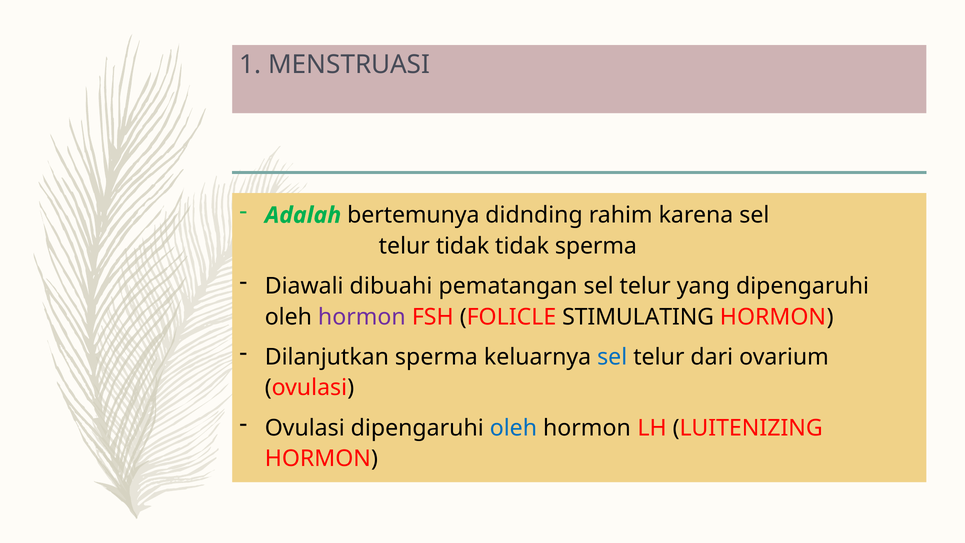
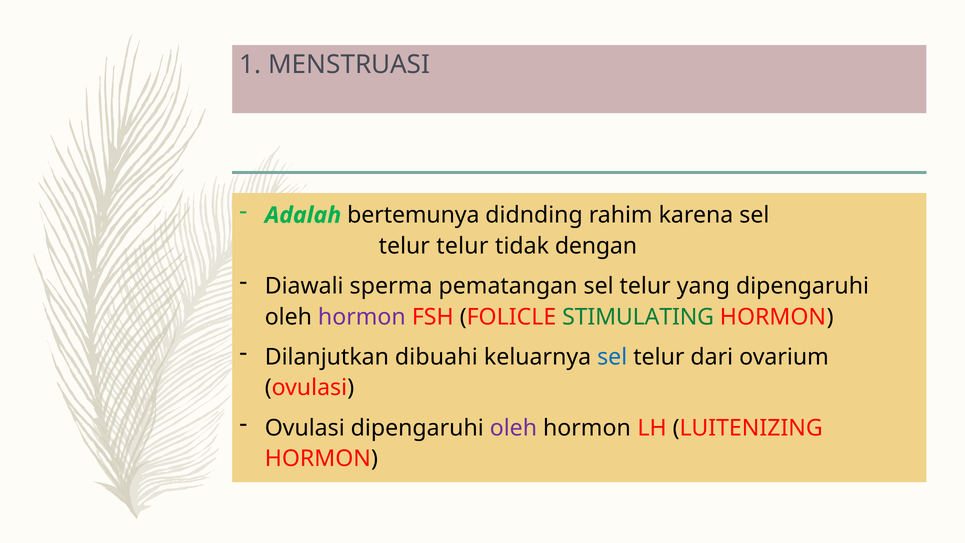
telur tidak: tidak -> telur
tidak sperma: sperma -> dengan
dibuahi: dibuahi -> sperma
STIMULATING colour: black -> green
Dilanjutkan sperma: sperma -> dibuahi
oleh at (513, 428) colour: blue -> purple
